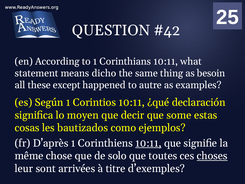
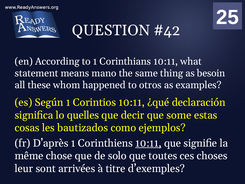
dicho: dicho -> mano
except: except -> whom
autre: autre -> otros
moyen: moyen -> quelles
choses underline: present -> none
